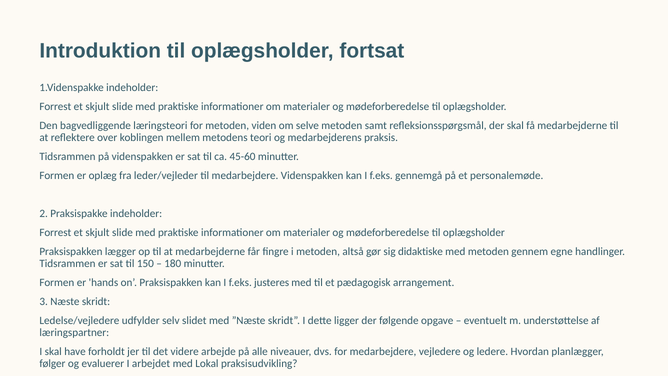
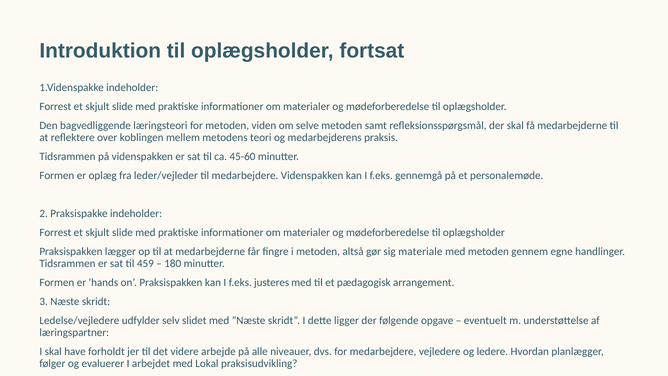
didaktiske: didaktiske -> materiale
150: 150 -> 459
